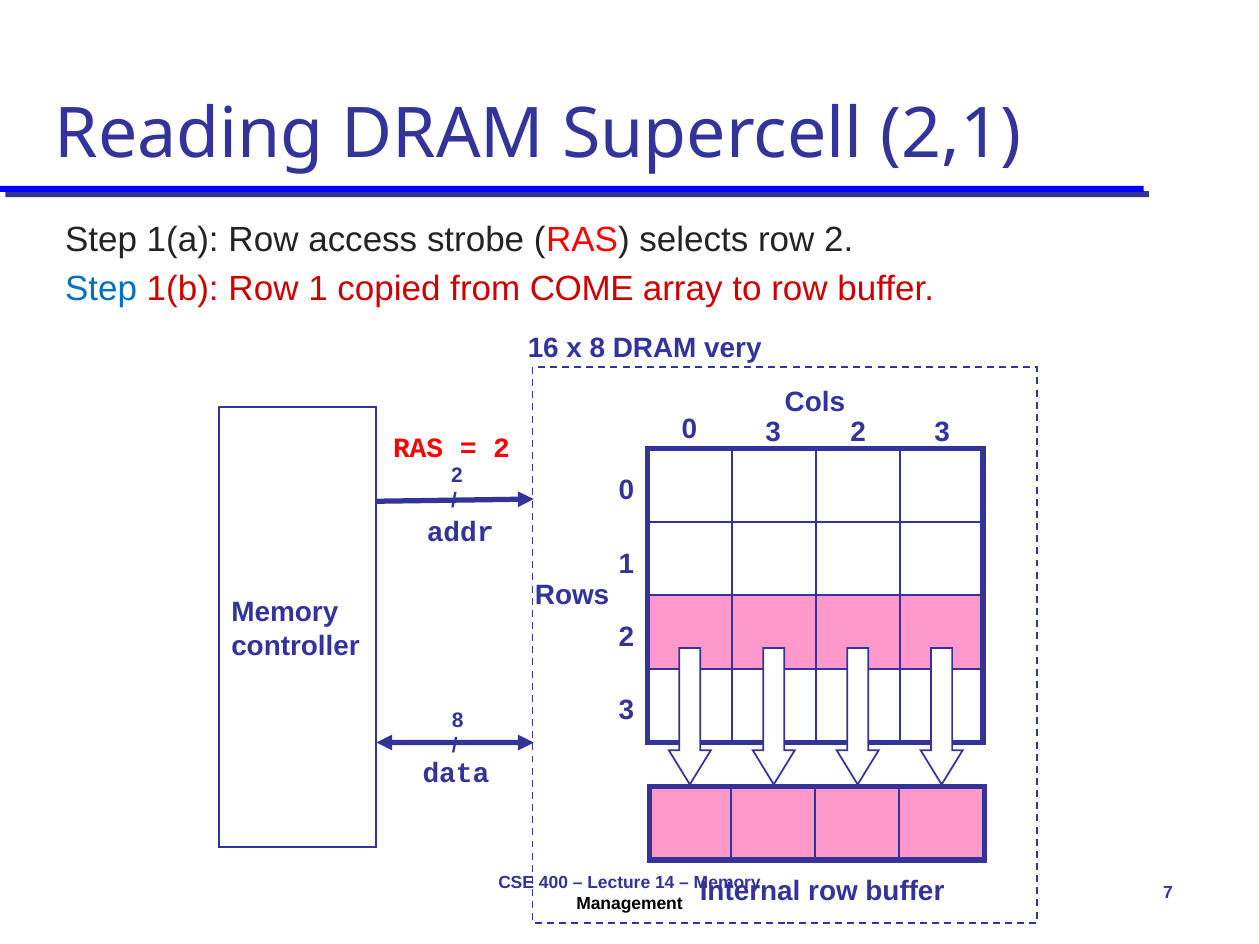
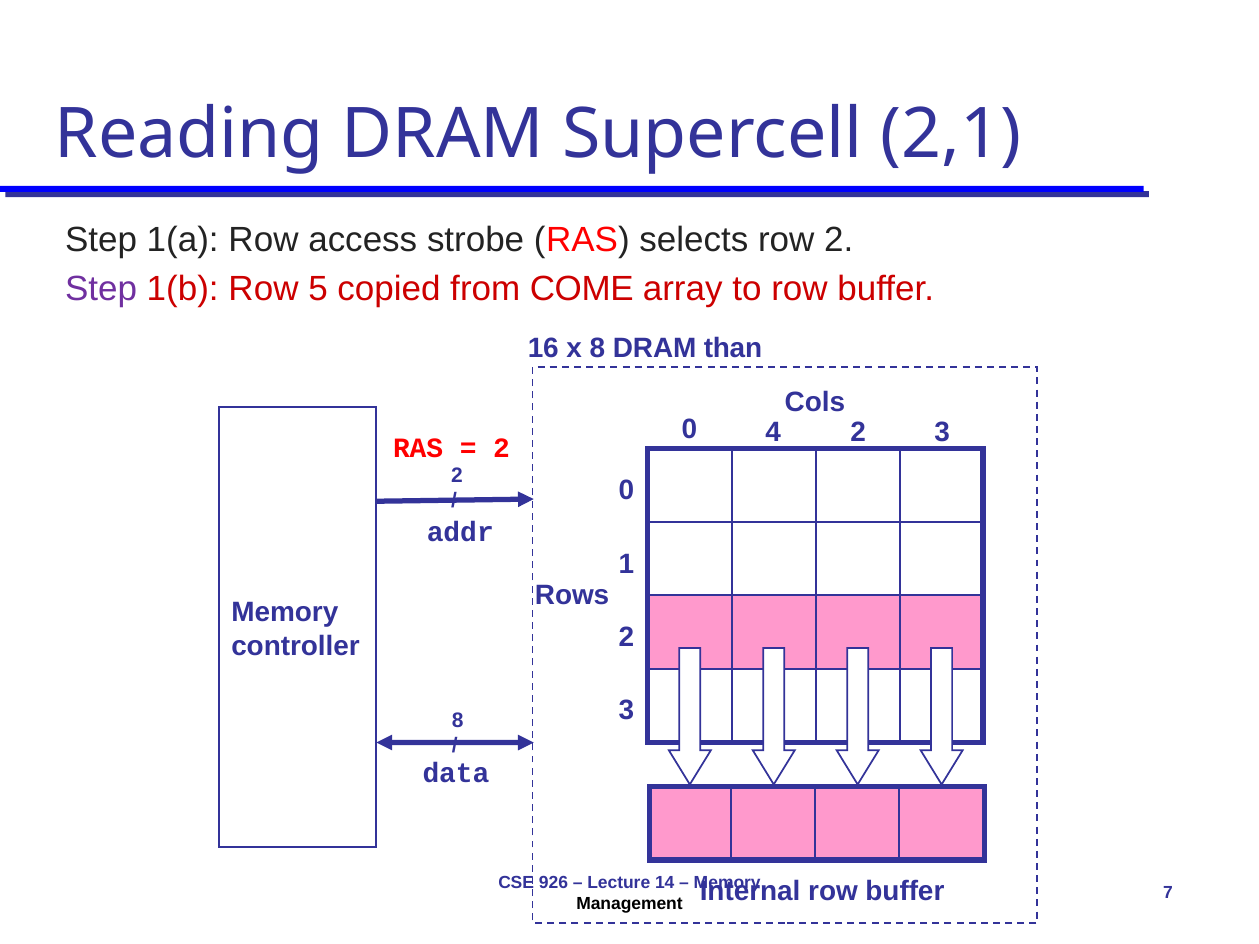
Step at (101, 289) colour: blue -> purple
Row 1: 1 -> 5
very: very -> than
0 3: 3 -> 4
400: 400 -> 926
